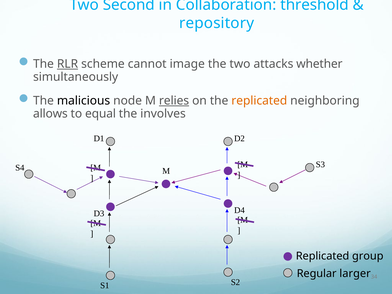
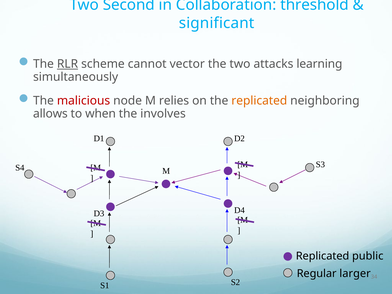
repository: repository -> significant
image: image -> vector
whether: whether -> learning
malicious colour: black -> red
relies underline: present -> none
equal: equal -> when
group: group -> public
